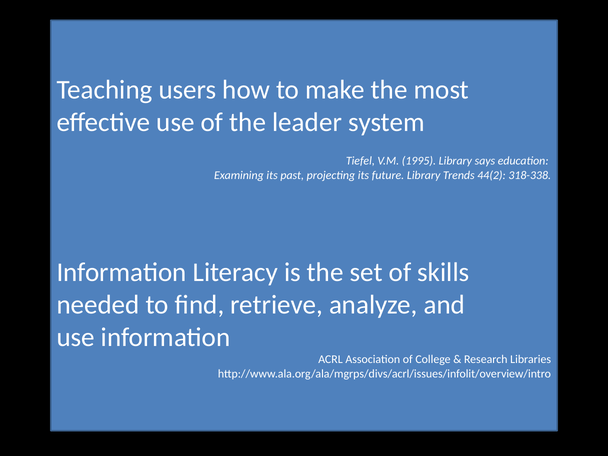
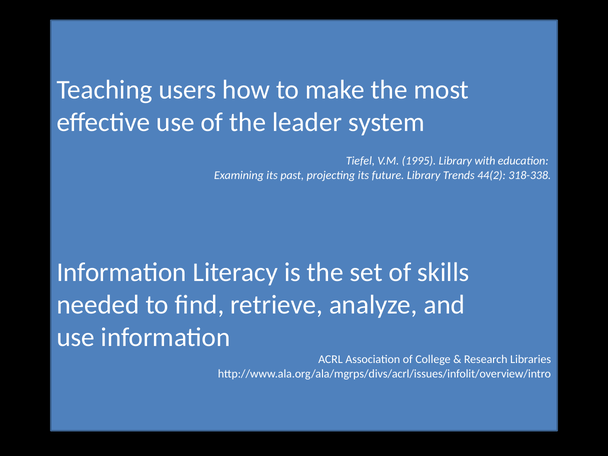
says: says -> with
